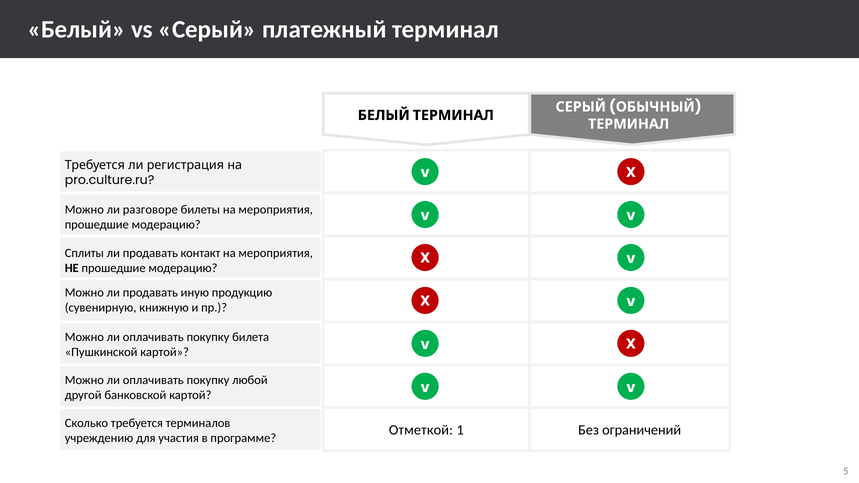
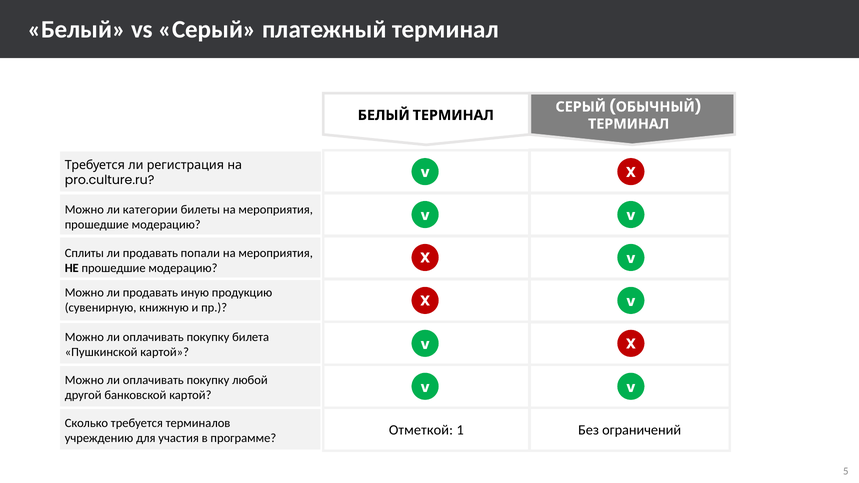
разговоре: разговоре -> категории
контакт: контакт -> попали
